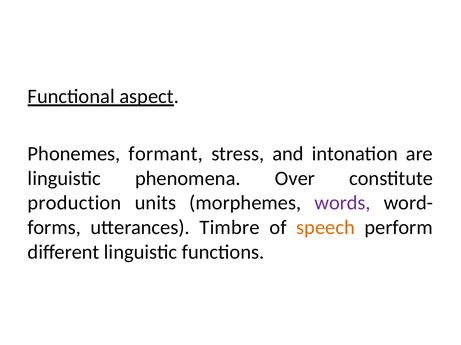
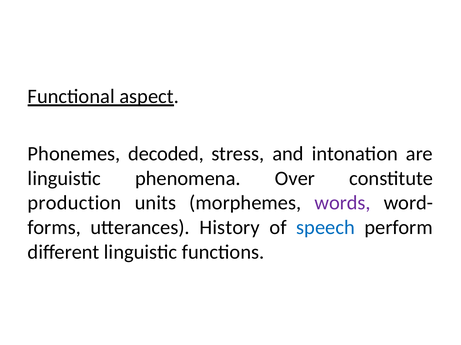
formant: formant -> decoded
Timbre: Timbre -> History
speech colour: orange -> blue
